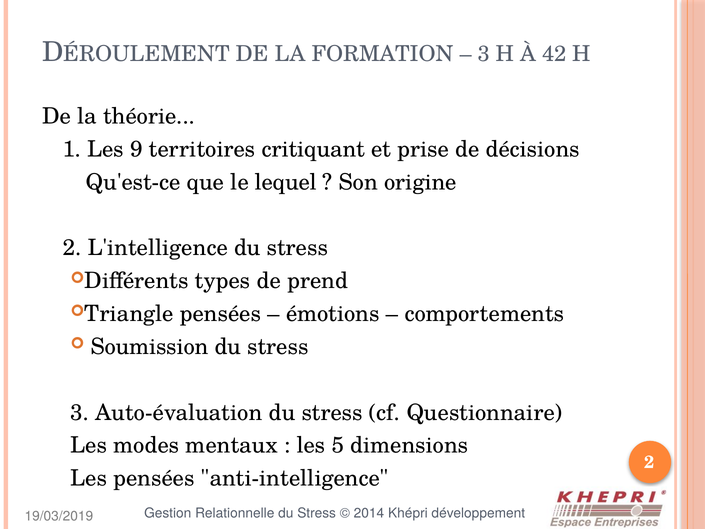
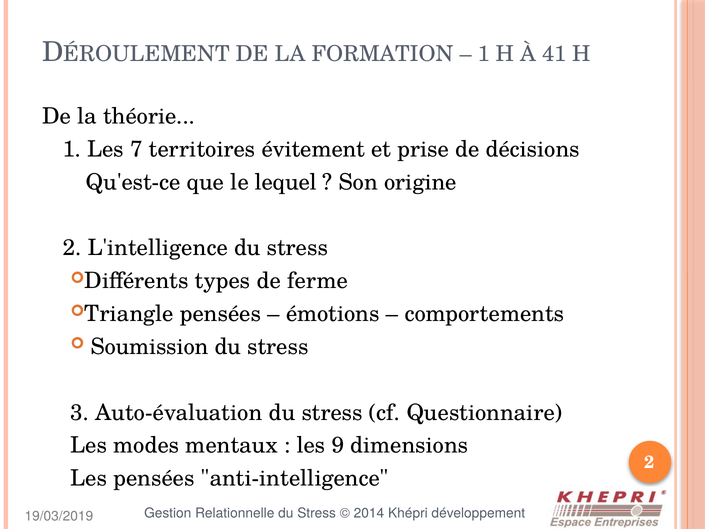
3 at (484, 54): 3 -> 1
42: 42 -> 41
9: 9 -> 7
critiquant: critiquant -> évitement
prend: prend -> ferme
5: 5 -> 9
